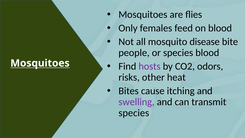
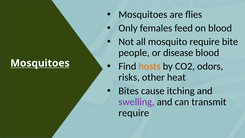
mosquito disease: disease -> require
or species: species -> disease
hosts colour: purple -> orange
species at (134, 113): species -> require
